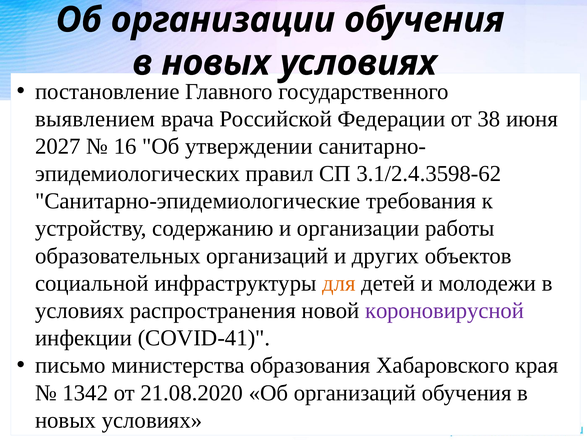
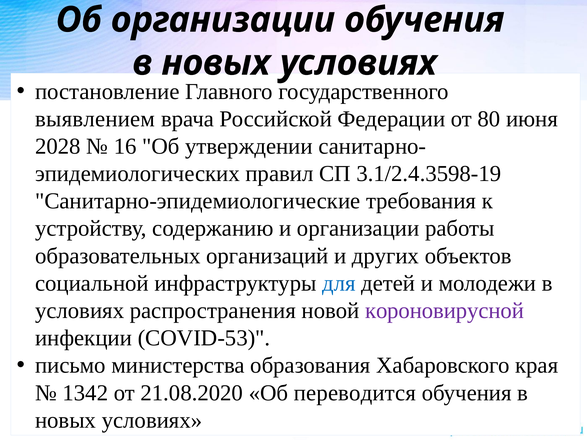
38: 38 -> 80
2027: 2027 -> 2028
3.1/2.4.3598-62: 3.1/2.4.3598-62 -> 3.1/2.4.3598-19
для colour: orange -> blue
COVID-41: COVID-41 -> COVID-53
Об организаций: организаций -> переводится
